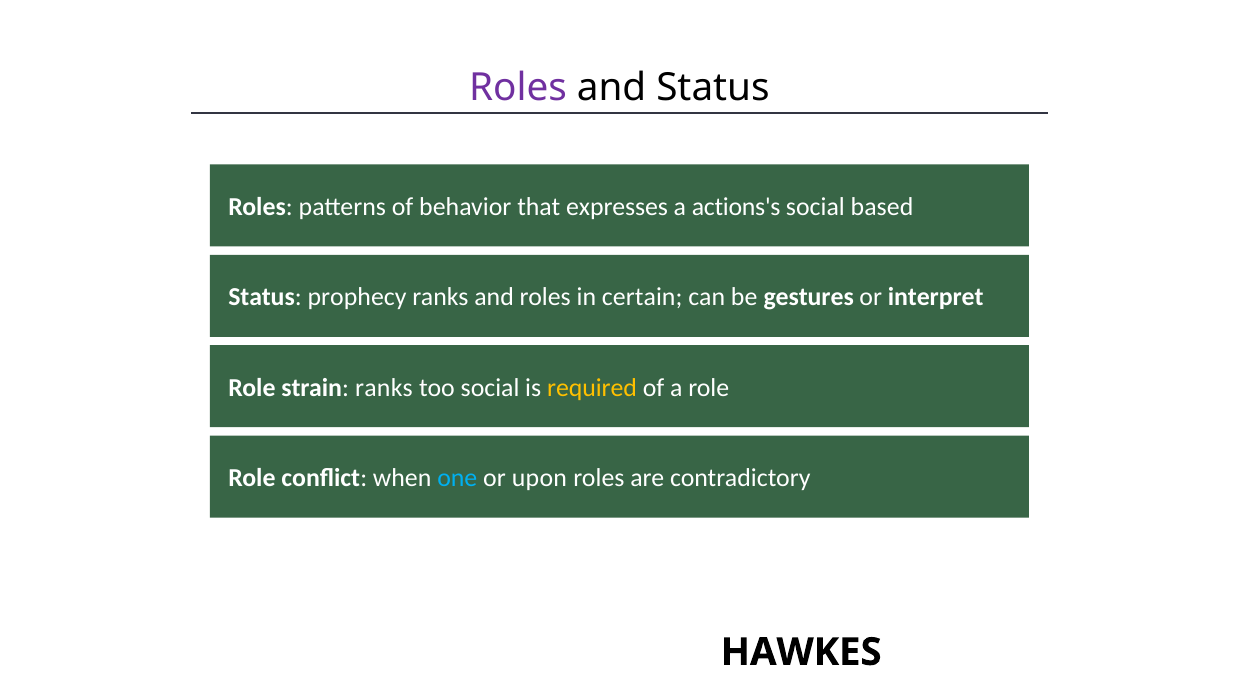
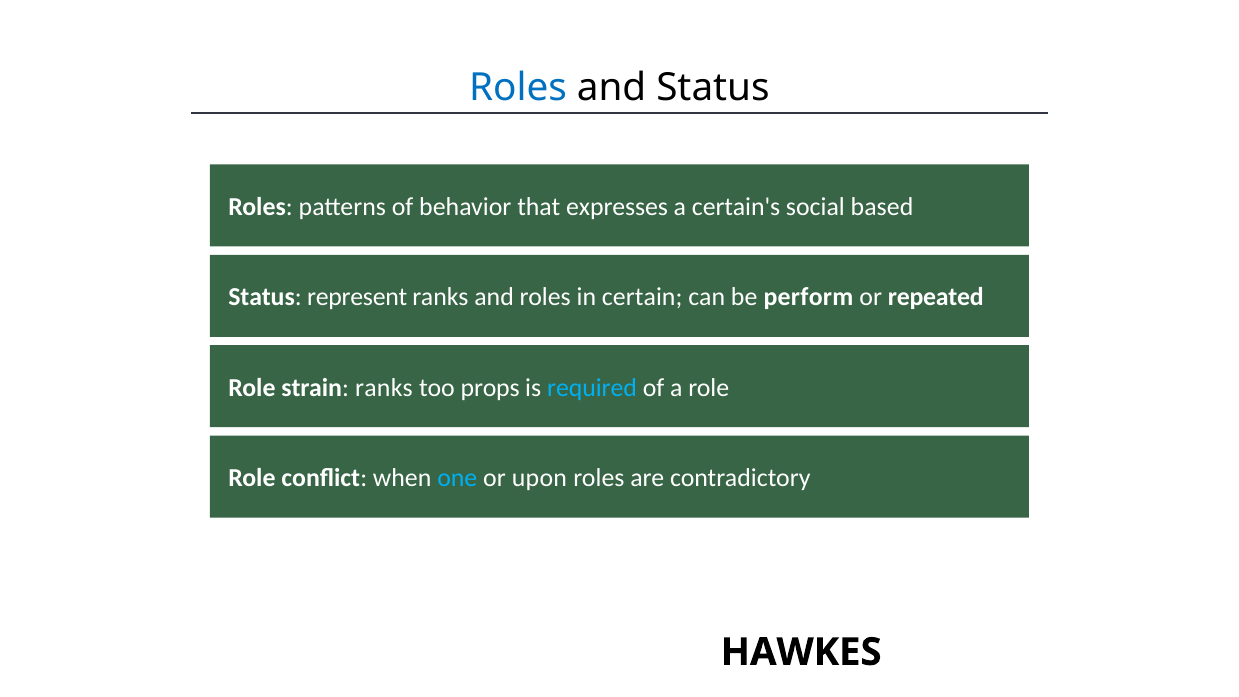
Roles at (518, 88) colour: purple -> blue
actions's: actions's -> certain's
prophecy: prophecy -> represent
gestures: gestures -> perform
interpret: interpret -> repeated
too social: social -> props
required colour: yellow -> light blue
